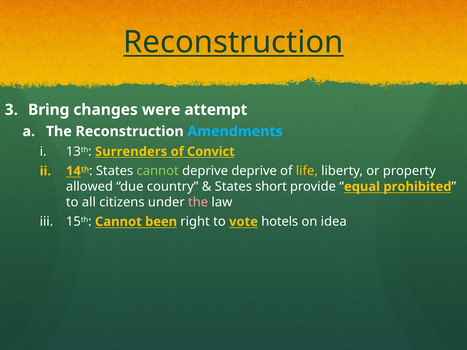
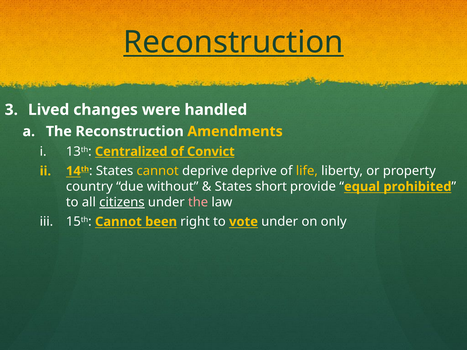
Bring: Bring -> Lived
attempt: attempt -> handled
Amendments colour: light blue -> yellow
Surrenders: Surrenders -> Centralized
cannot at (158, 171) colour: light green -> yellow
allowed: allowed -> country
country: country -> without
citizens underline: none -> present
vote hotels: hotels -> under
idea: idea -> only
